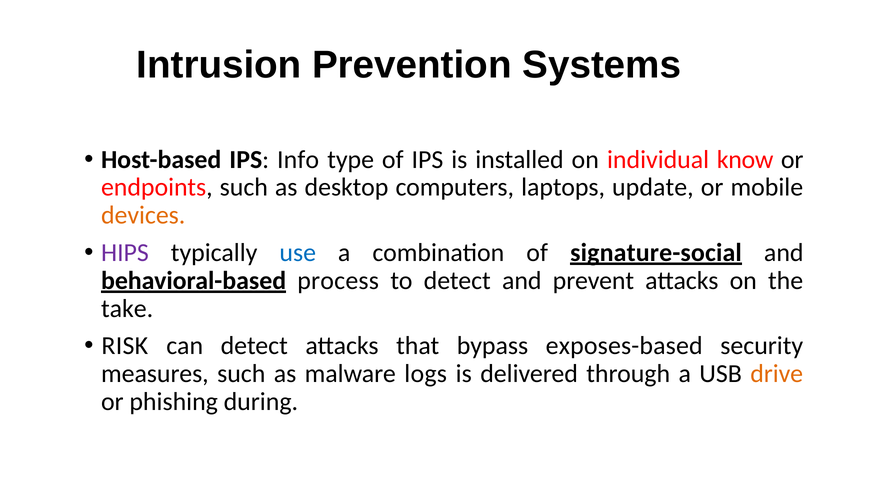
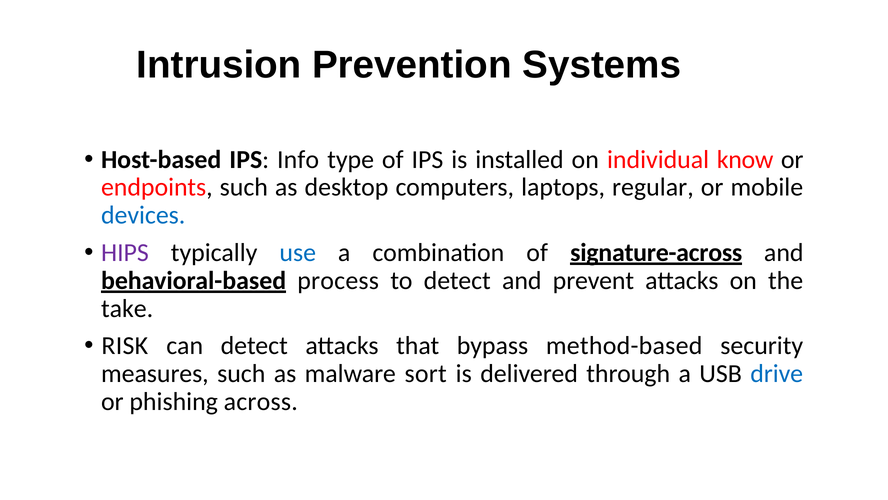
update: update -> regular
devices colour: orange -> blue
signature-social: signature-social -> signature-across
exposes-based: exposes-based -> method-based
logs: logs -> sort
drive colour: orange -> blue
during: during -> across
